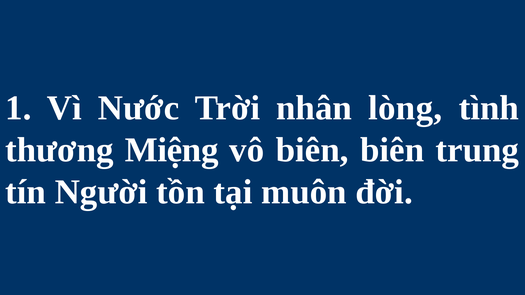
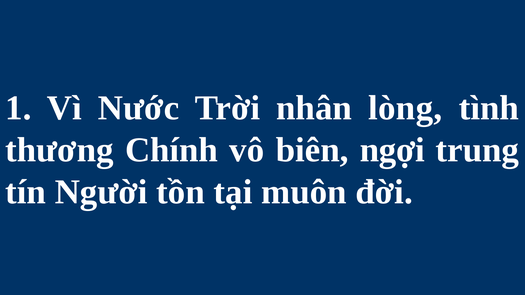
Miệng: Miệng -> Chính
biên biên: biên -> ngợi
